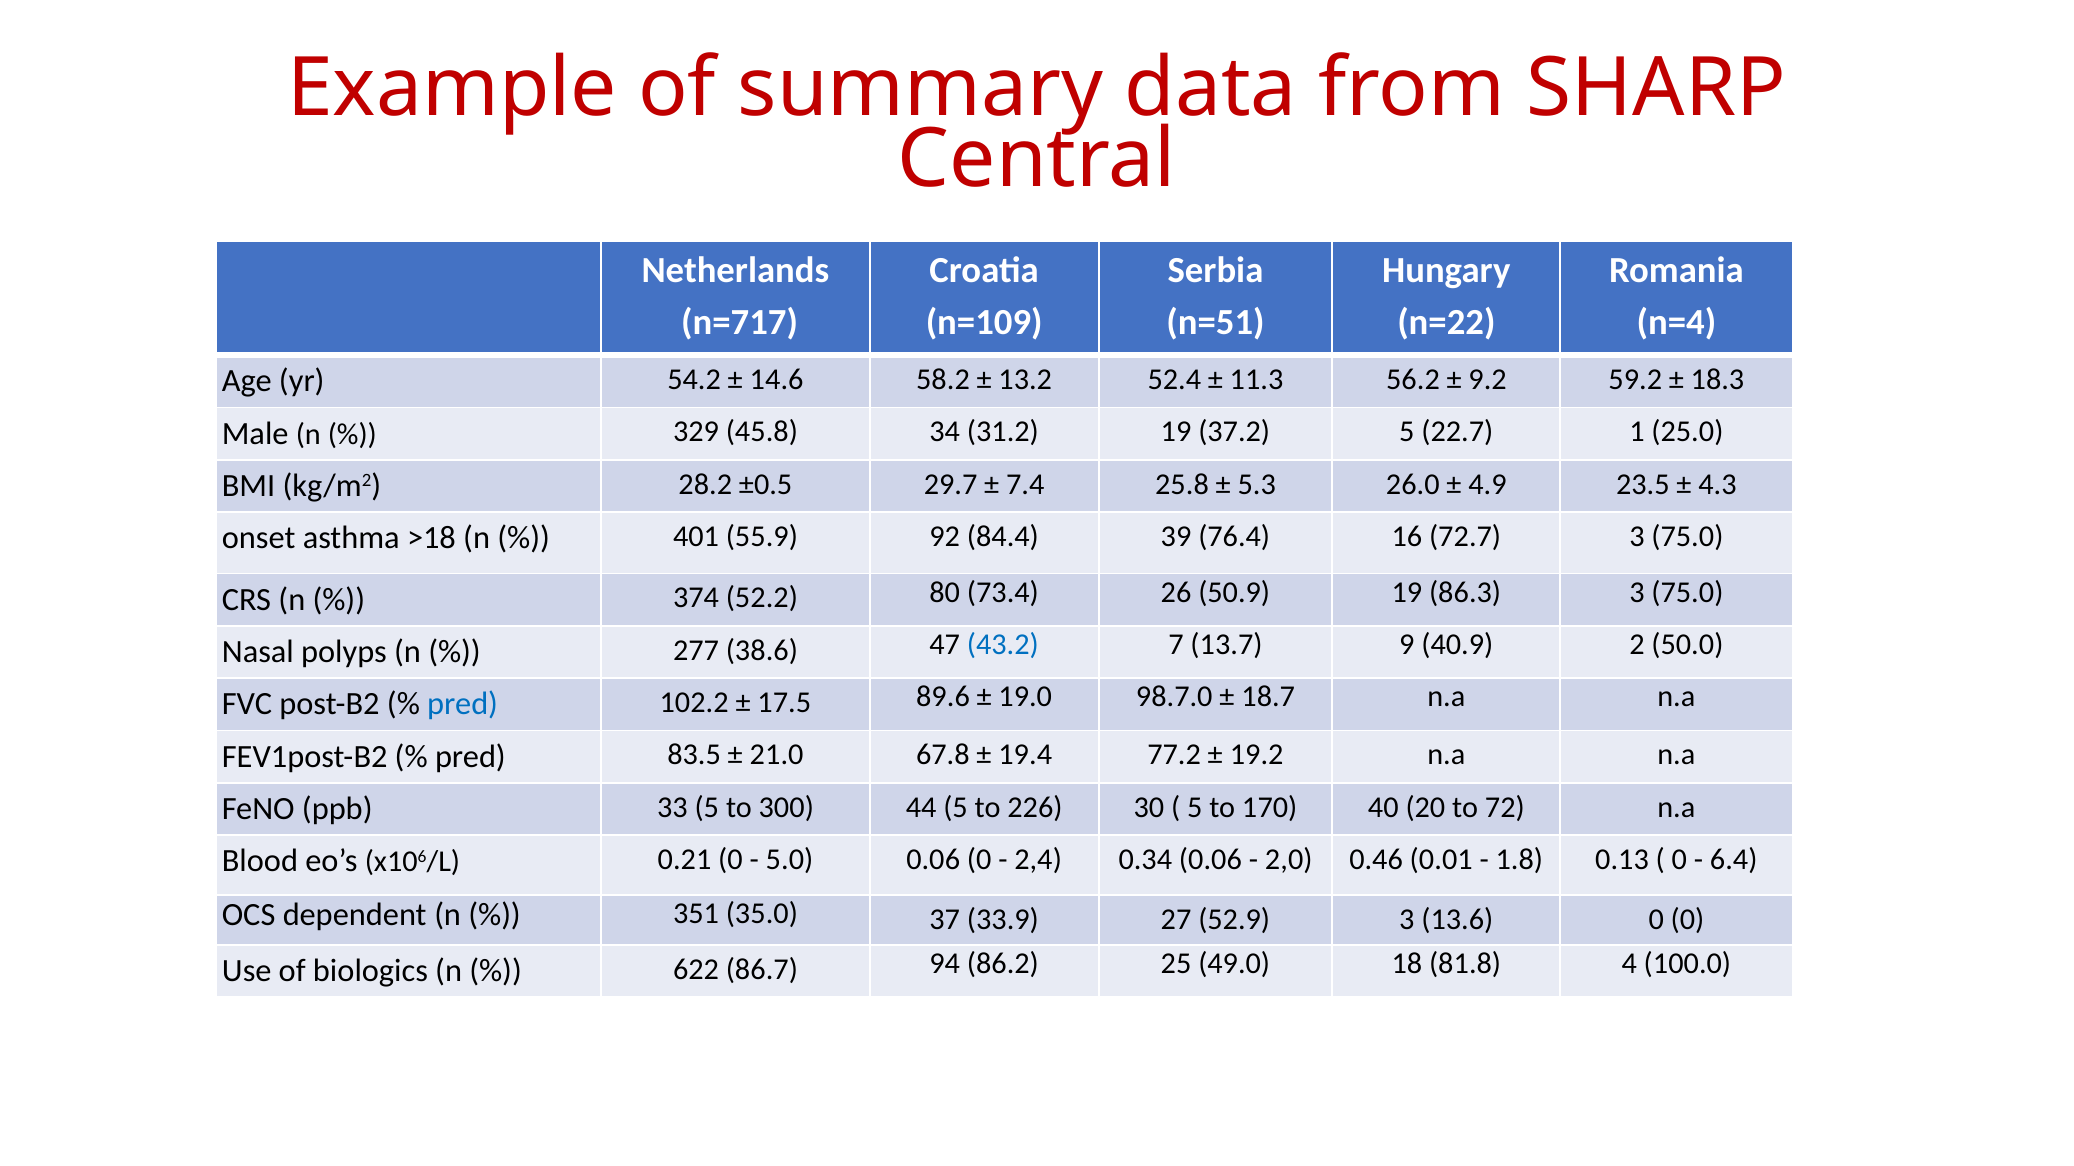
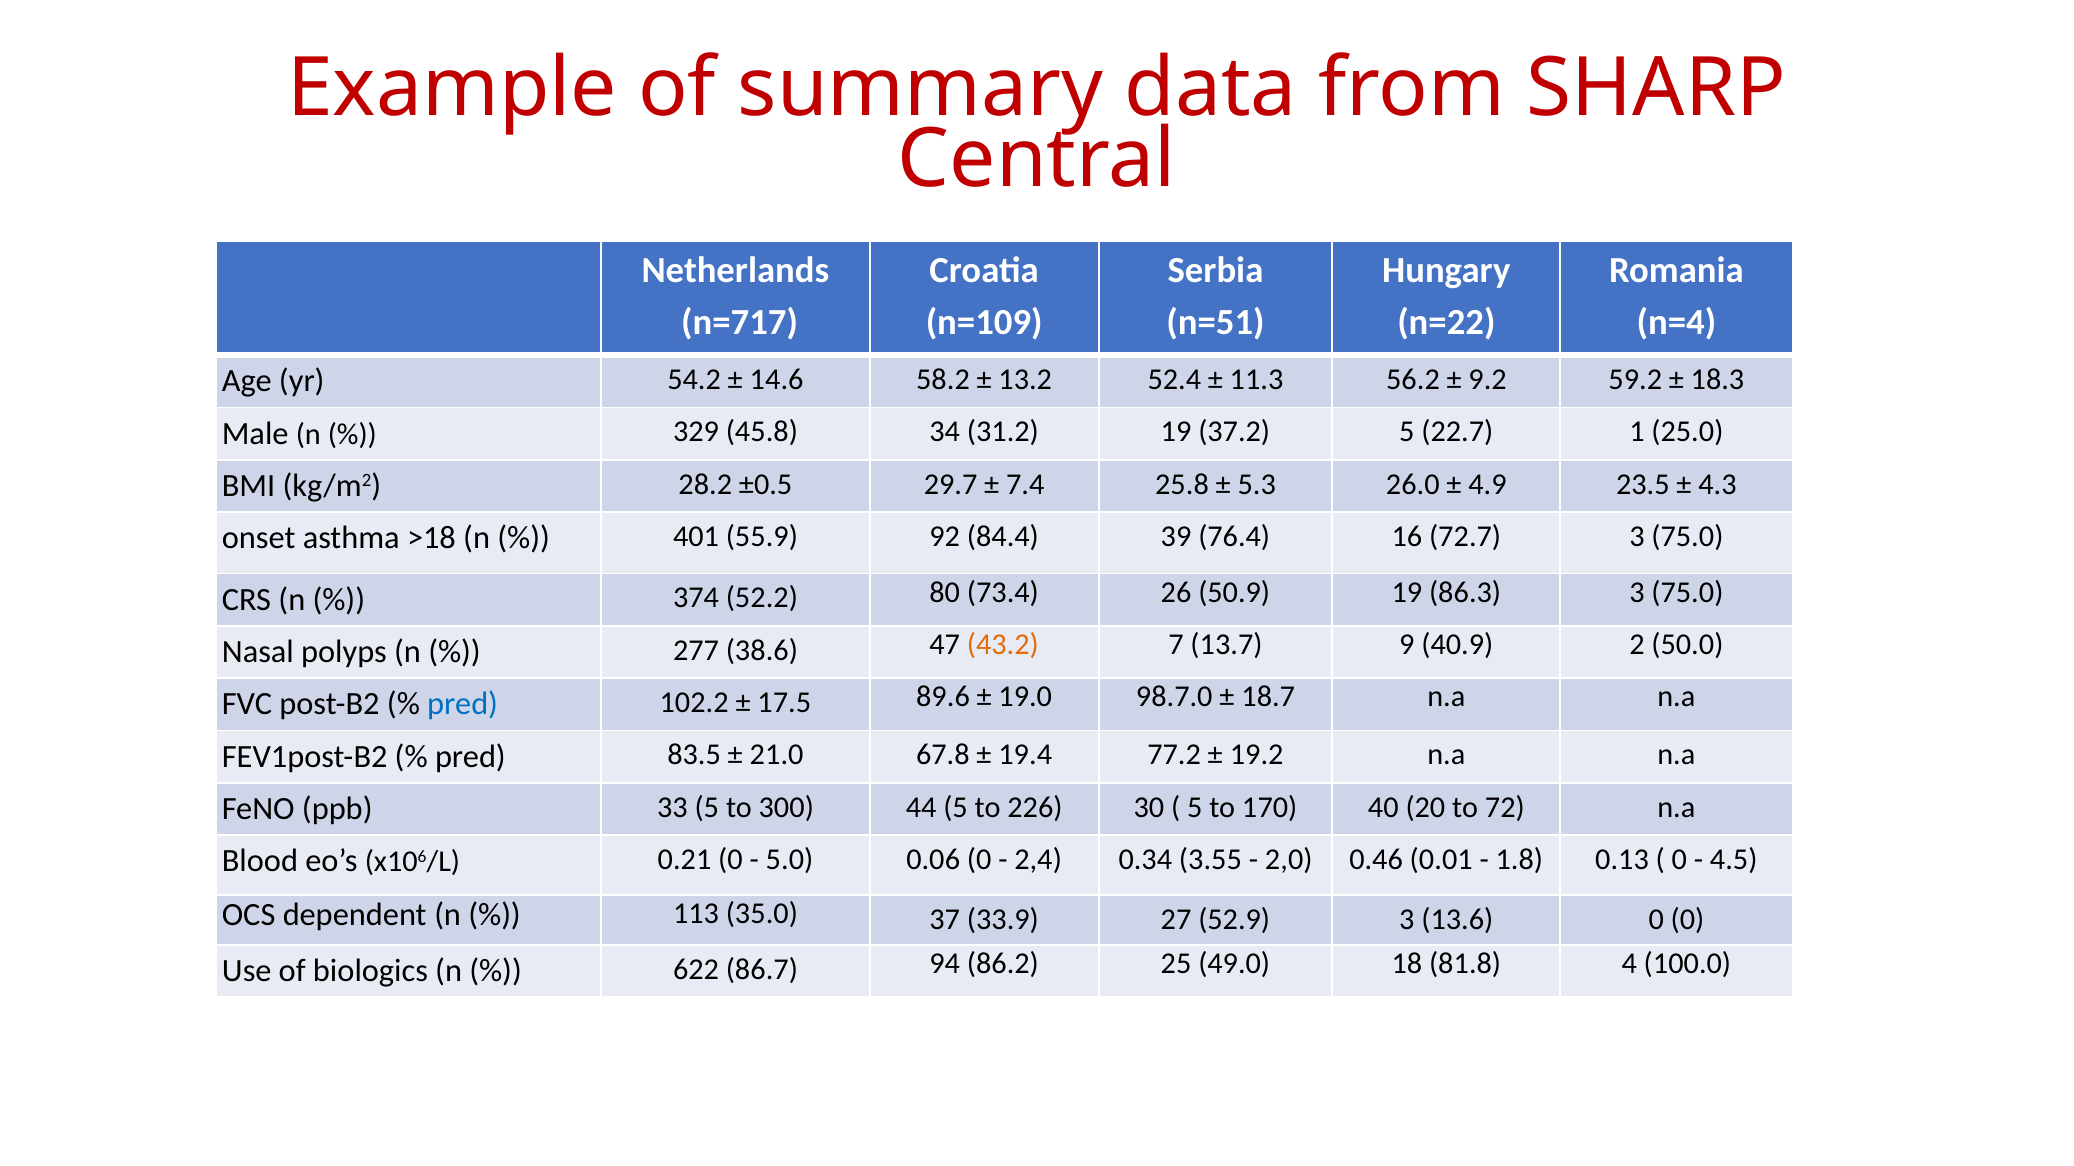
43.2 colour: blue -> orange
0.34 0.06: 0.06 -> 3.55
6.4: 6.4 -> 4.5
351: 351 -> 113
